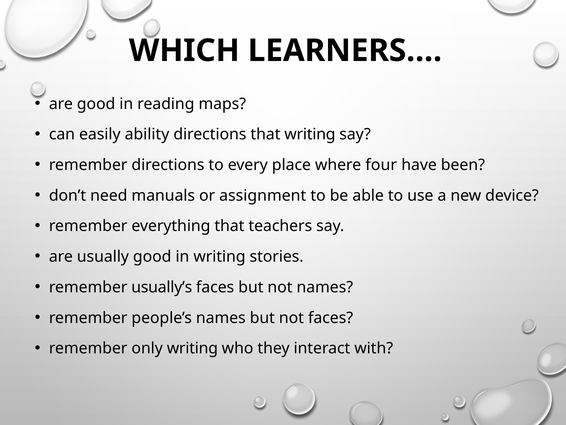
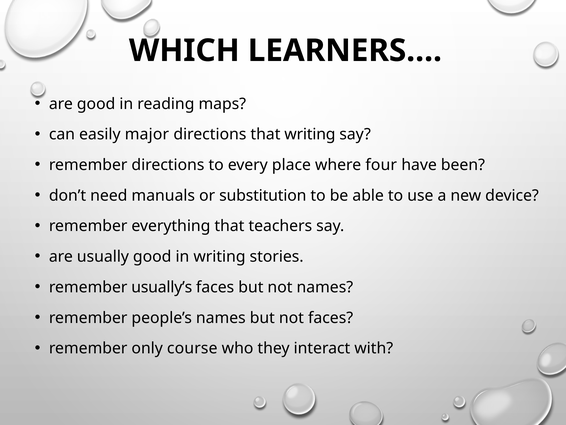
ability: ability -> major
assignment: assignment -> substitution
only writing: writing -> course
